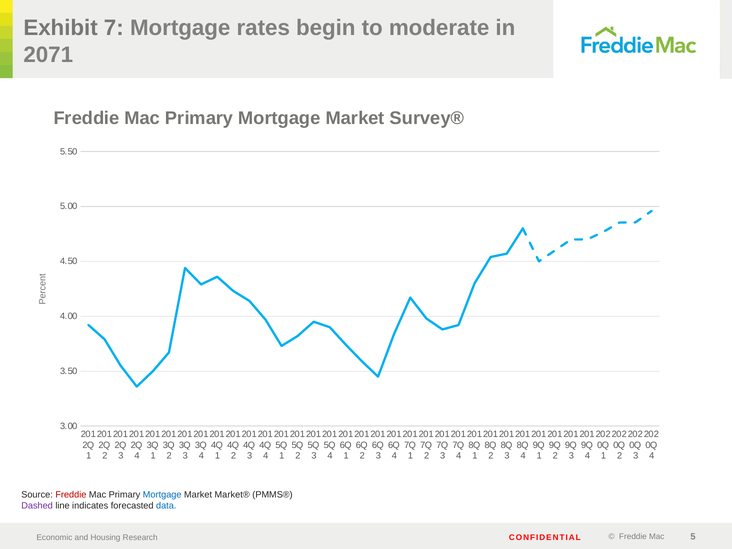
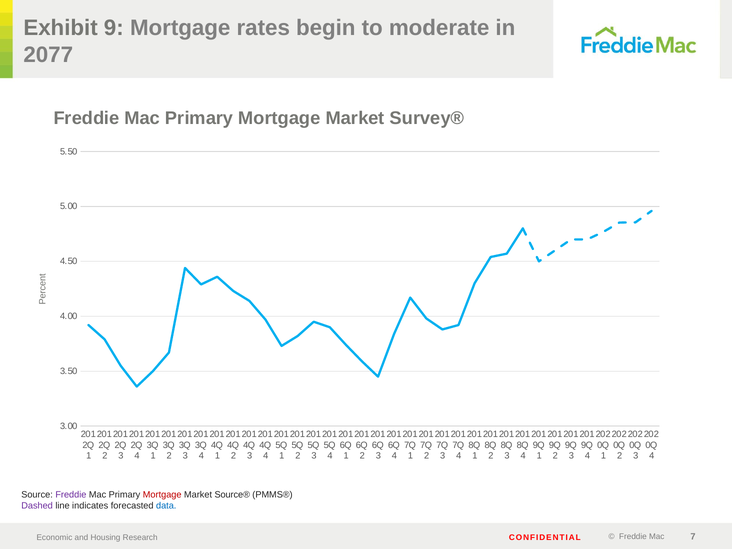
7: 7 -> 9
2071: 2071 -> 2077
Freddie at (71, 495) colour: red -> purple
Mortgage at (162, 495) colour: blue -> red
Market®: Market® -> Source®
5: 5 -> 7
